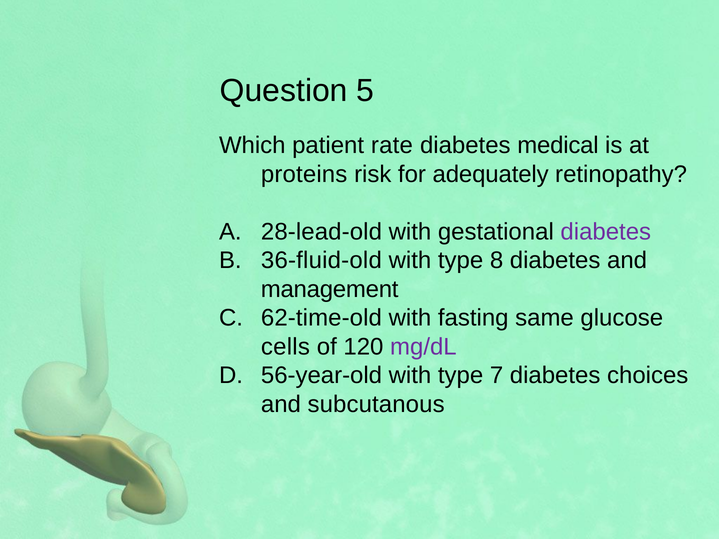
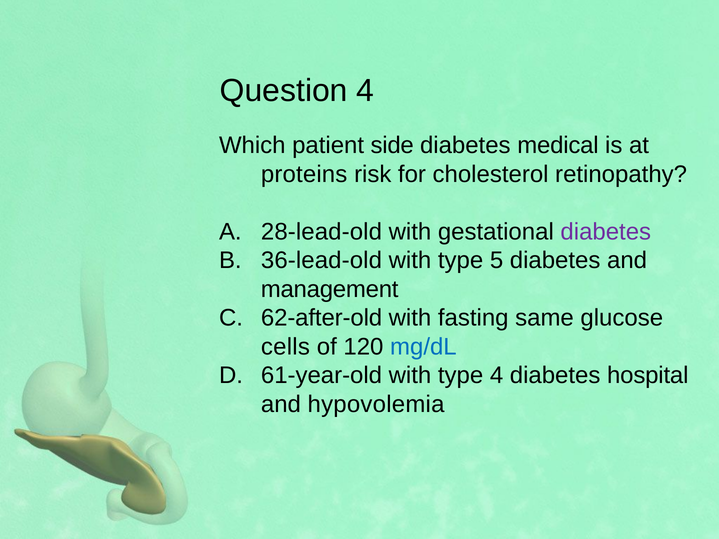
Question 5: 5 -> 4
rate: rate -> side
adequately: adequately -> cholesterol
36-fluid-old: 36-fluid-old -> 36-lead-old
8: 8 -> 5
62-time-old: 62-time-old -> 62-after-old
mg/dL colour: purple -> blue
56-year-old: 56-year-old -> 61-year-old
type 7: 7 -> 4
choices: choices -> hospital
subcutanous: subcutanous -> hypovolemia
